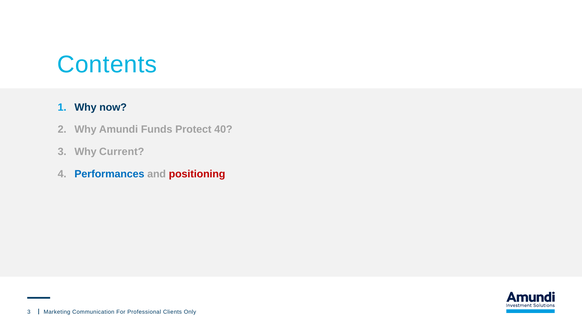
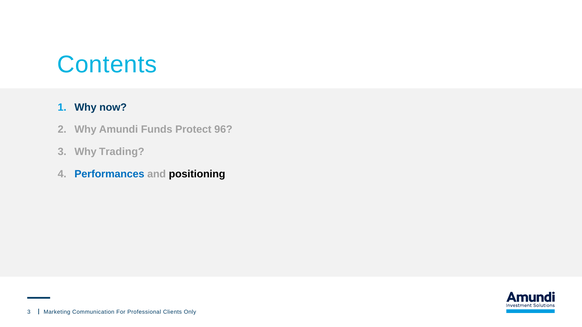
40: 40 -> 96
Current: Current -> Trading
positioning colour: red -> black
